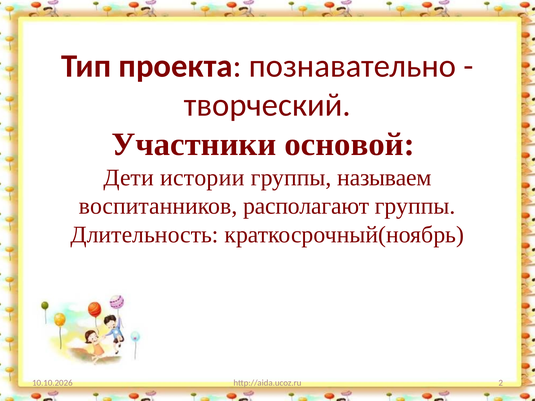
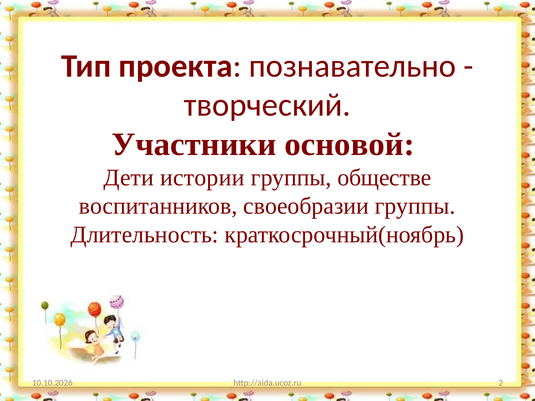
называем: называем -> обществе
располагают: располагают -> своеобразии
